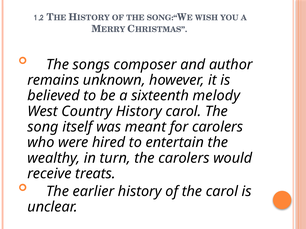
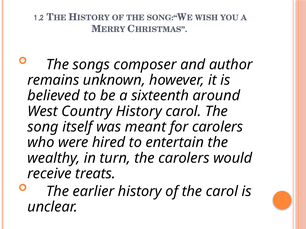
melody: melody -> around
